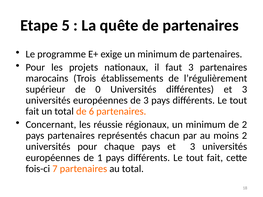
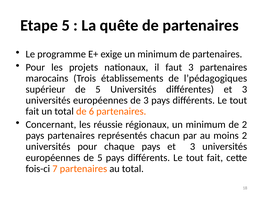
l’régulièrement: l’régulièrement -> l’pédagogiques
supérieur de 0: 0 -> 5
européennes de 1: 1 -> 5
